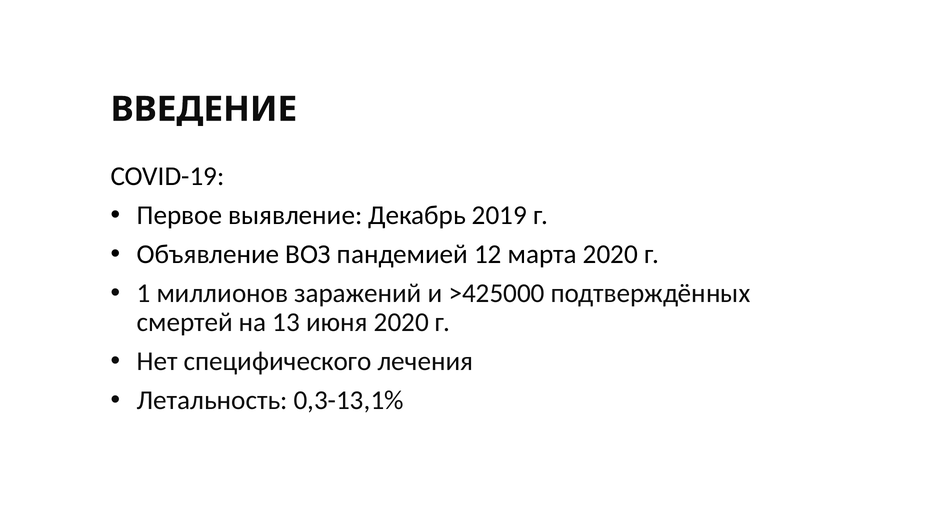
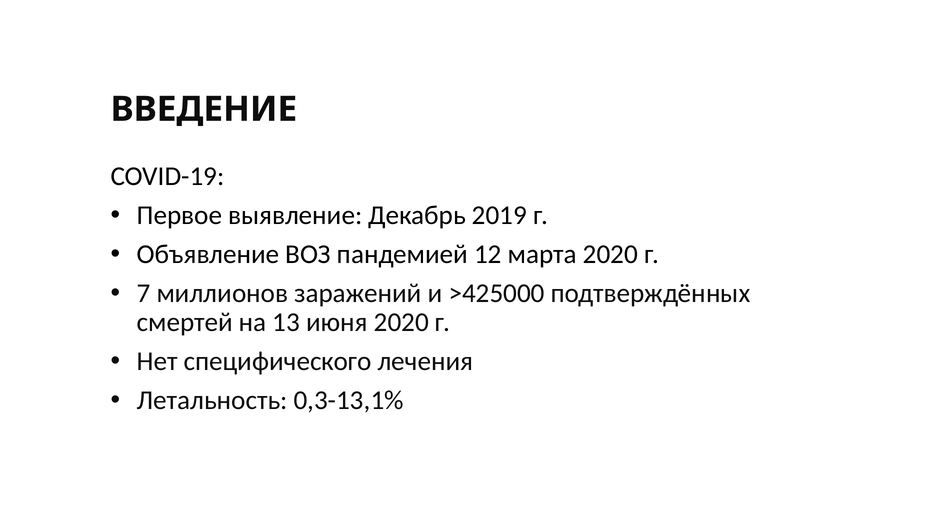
1: 1 -> 7
